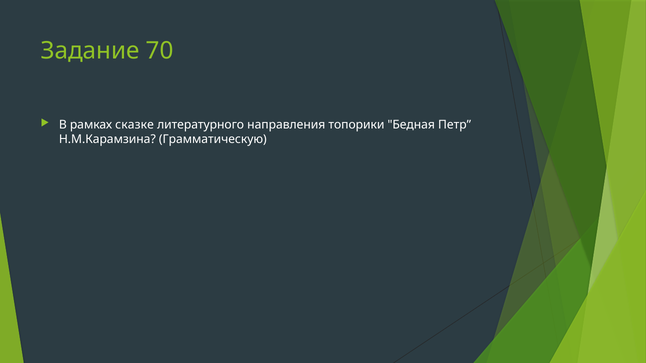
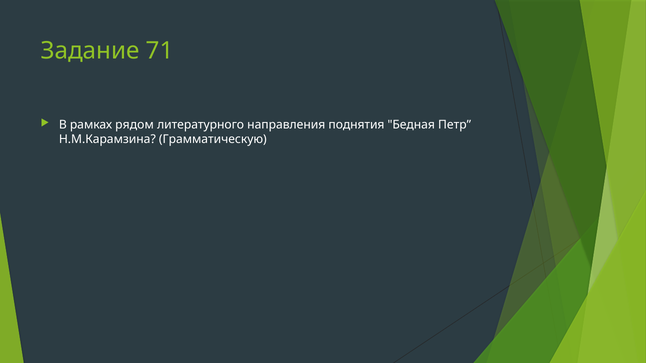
70: 70 -> 71
сказке: сказке -> рядом
топорики: топорики -> поднятия
